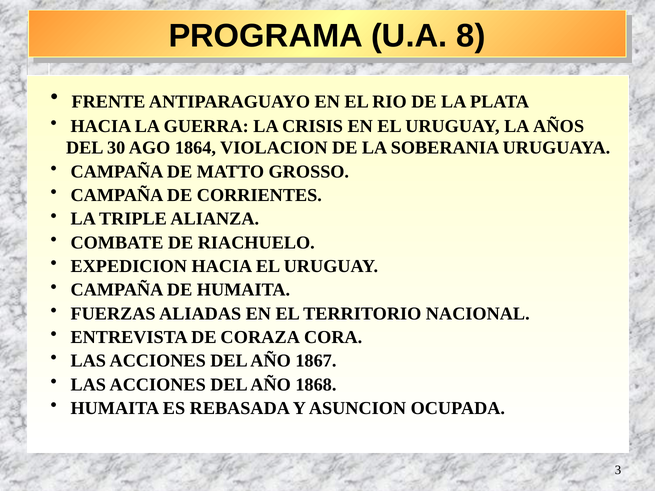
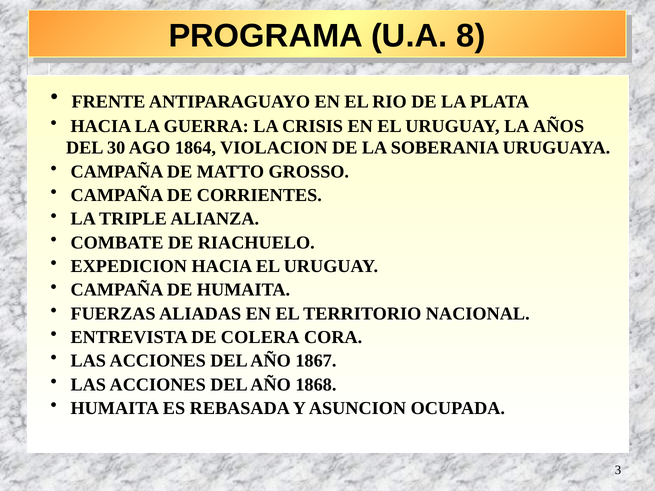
CORAZA: CORAZA -> COLERA
